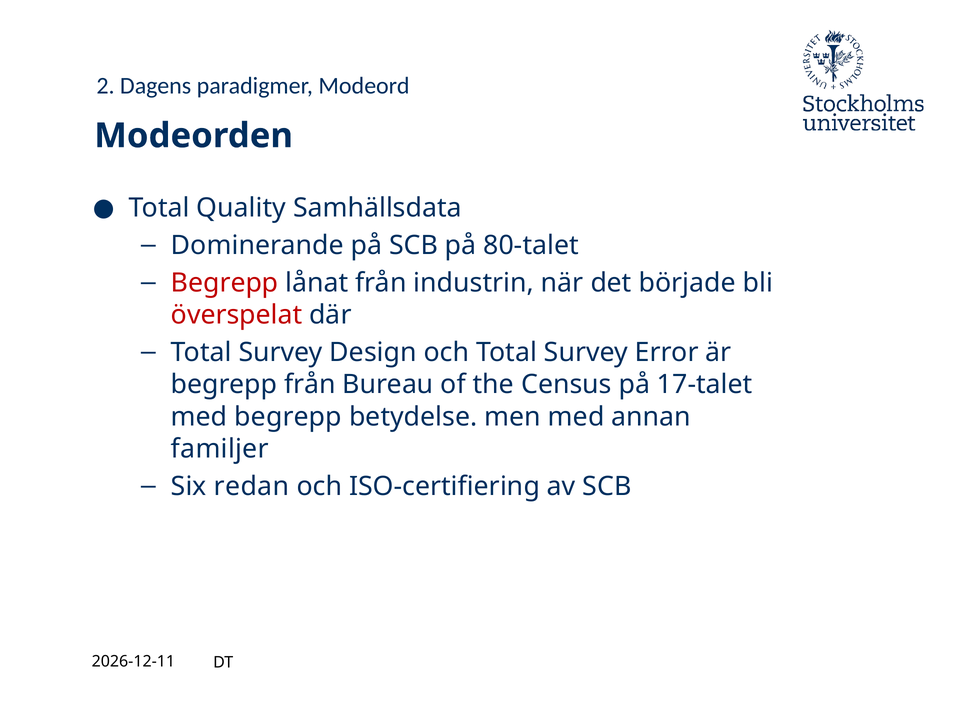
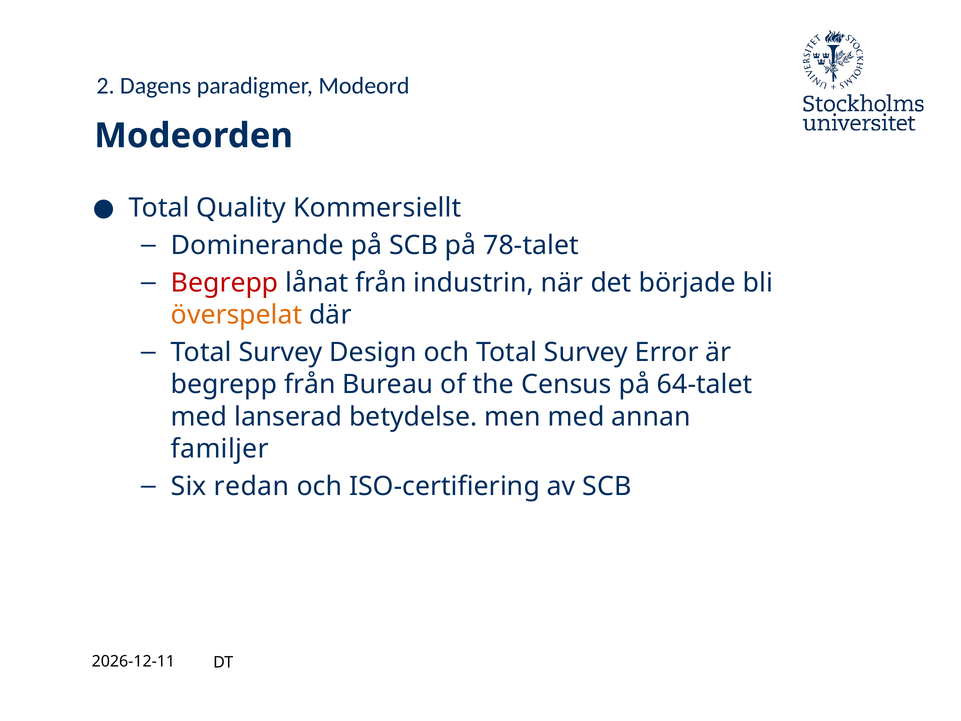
Samhällsdata: Samhällsdata -> Kommersiellt
80-talet: 80-talet -> 78-talet
överspelat colour: red -> orange
17-talet: 17-talet -> 64-talet
med begrepp: begrepp -> lanserad
